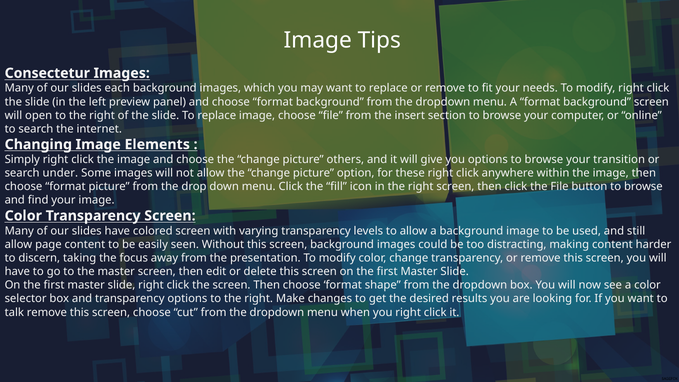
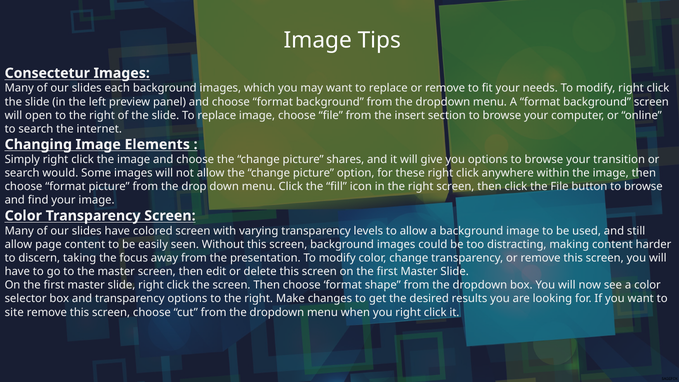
others: others -> shares
under: under -> would
talk: talk -> site
